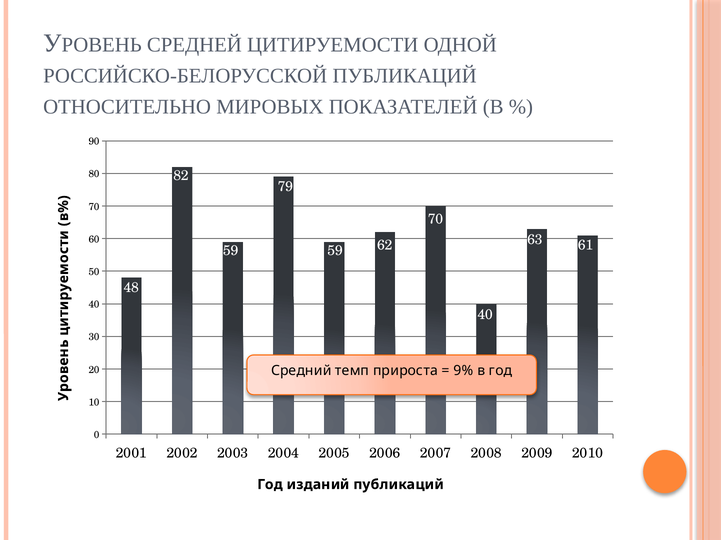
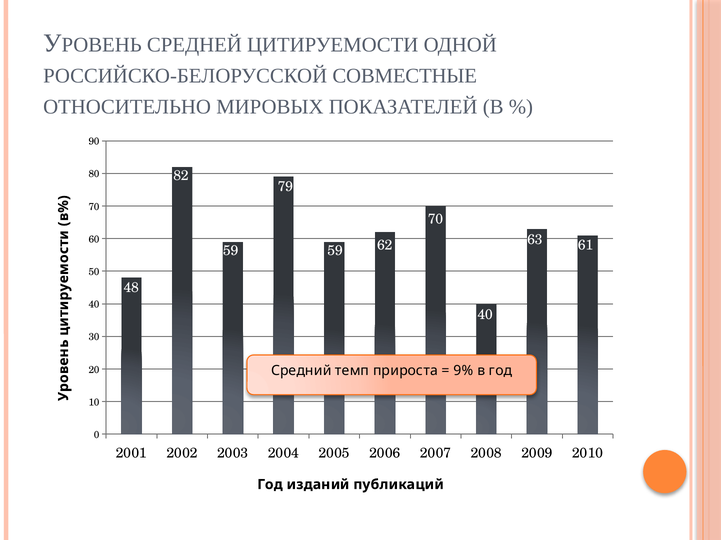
РОССИЙСКО-БЕЛОРУССКОЙ ПУБЛИКАЦИЙ: ПУБЛИКАЦИЙ -> СОВМЕСТНЫЕ
